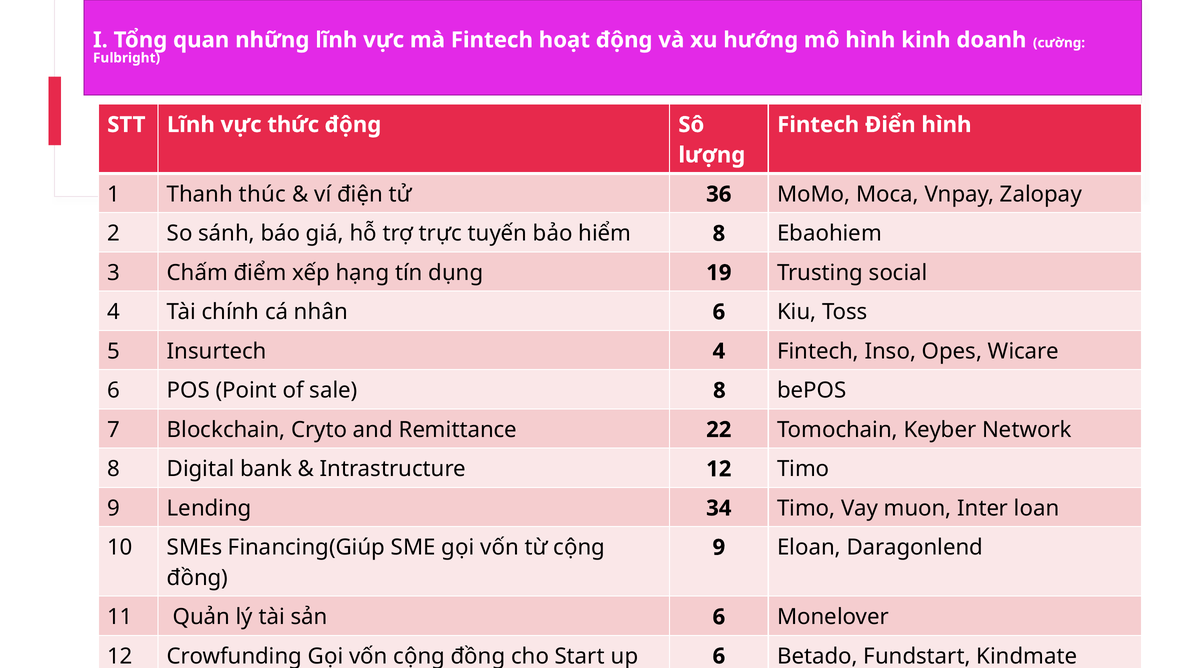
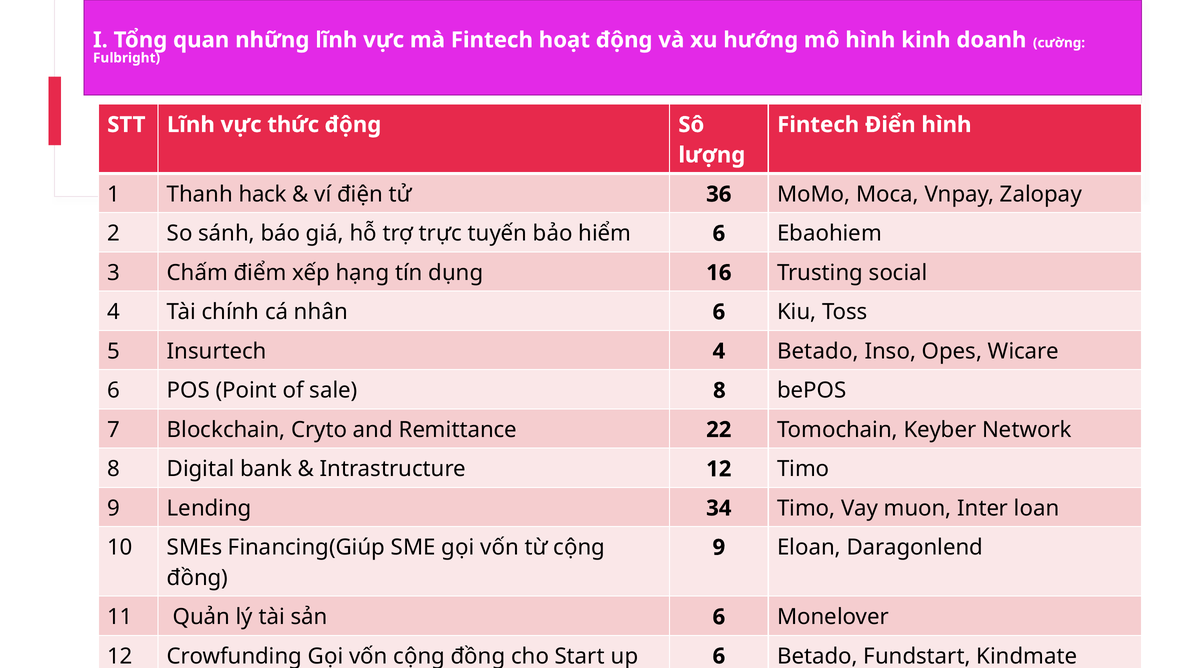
thúc: thúc -> hack
hiểm 8: 8 -> 6
19: 19 -> 16
4 Fintech: Fintech -> Betado
